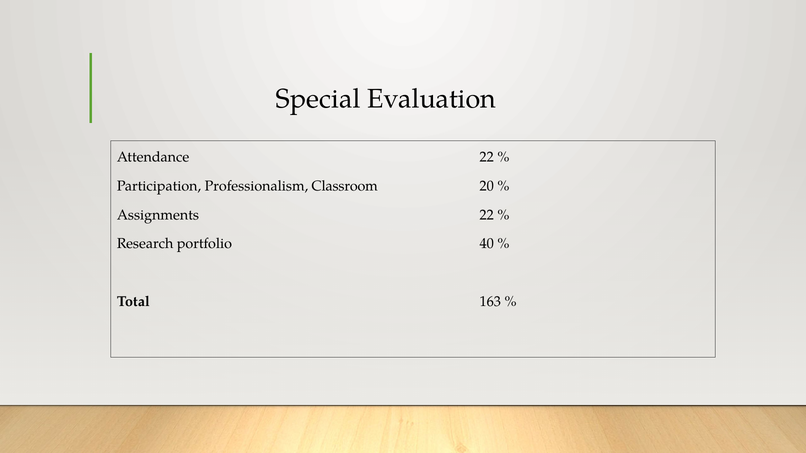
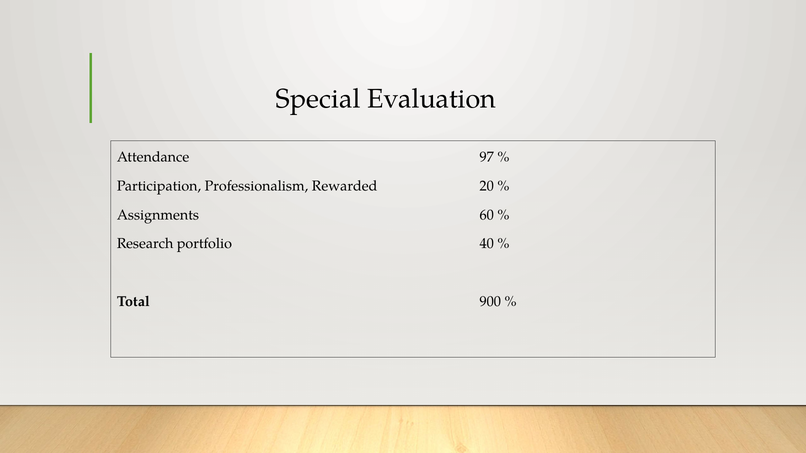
Attendance 22: 22 -> 97
Classroom: Classroom -> Rewarded
Assignments 22: 22 -> 60
163: 163 -> 900
